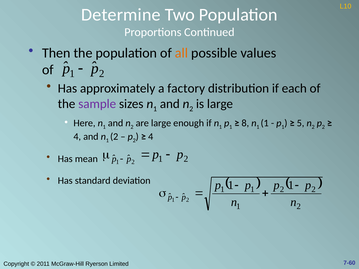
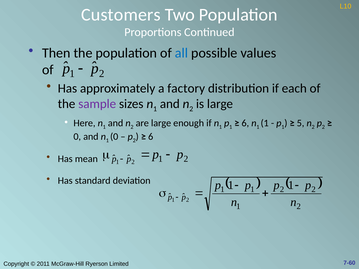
Determine: Determine -> Customers
all colour: orange -> blue
8 at (245, 123): 8 -> 6
4 at (77, 137): 4 -> 0
2 at (114, 137): 2 -> 0
4 at (151, 137): 4 -> 6
